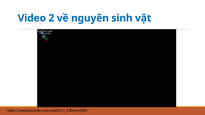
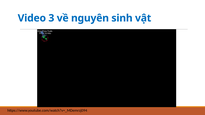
2: 2 -> 3
